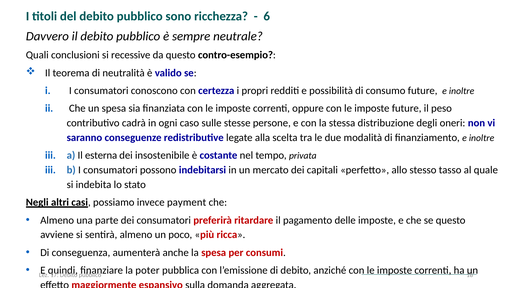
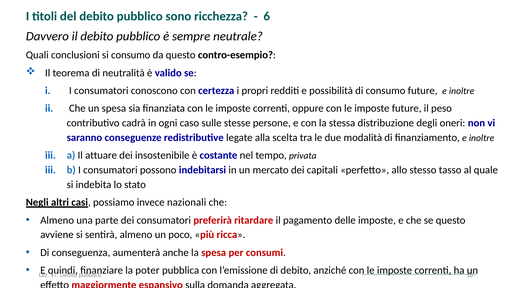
si recessive: recessive -> consumo
esterna: esterna -> attuare
payment: payment -> nazionali
